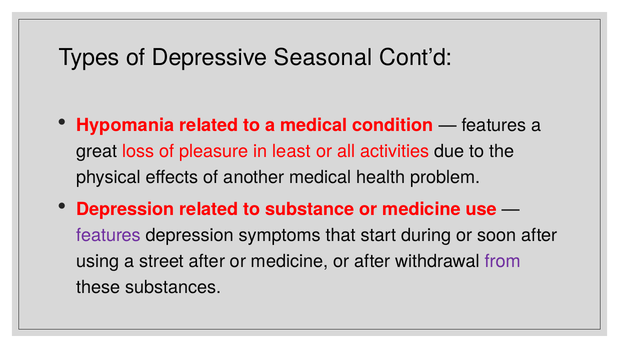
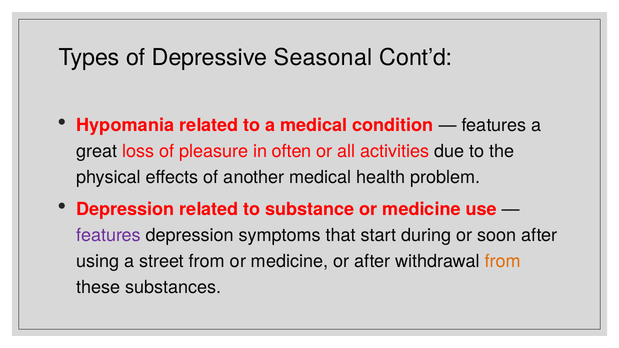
least: least -> often
street after: after -> from
from at (503, 261) colour: purple -> orange
